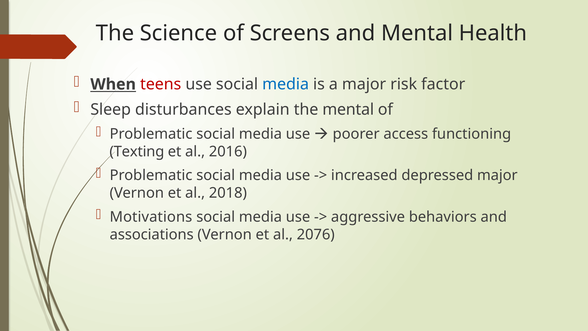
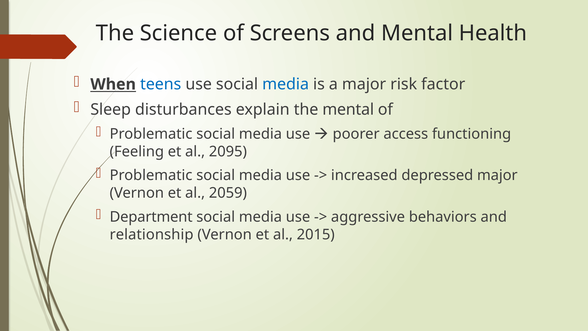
teens colour: red -> blue
Texting: Texting -> Feeling
2016: 2016 -> 2095
2018: 2018 -> 2059
Motivations: Motivations -> Department
associations: associations -> relationship
2076: 2076 -> 2015
